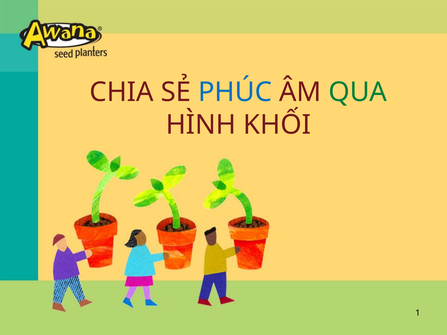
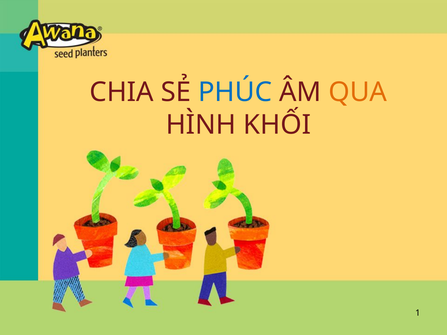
QUA colour: green -> orange
